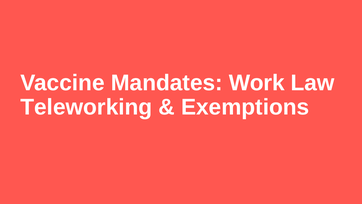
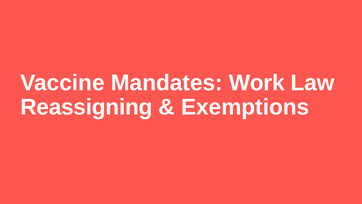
Teleworking: Teleworking -> Reassigning
